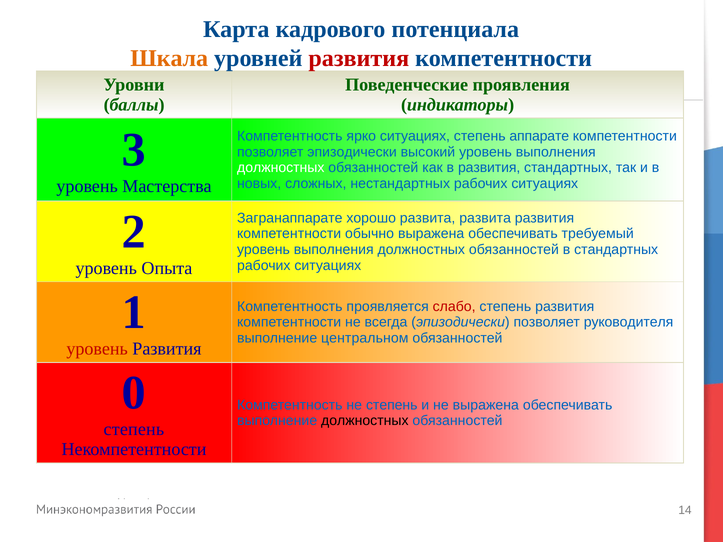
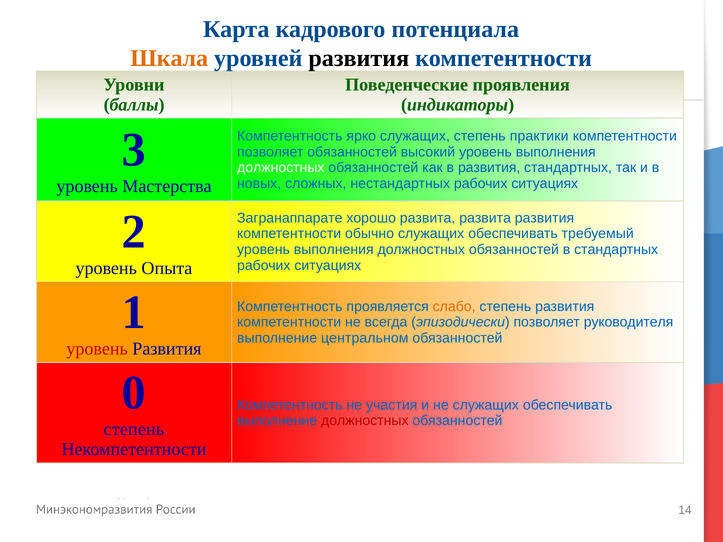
развития at (359, 58) colour: red -> black
ярко ситуациях: ситуациях -> служащих
аппарате: аппарате -> практики
позволяет эпизодически: эпизодически -> обязанностей
обычно выражена: выражена -> служащих
слабо colour: red -> orange
не степень: степень -> участия
не выражена: выражена -> служащих
должностных at (365, 421) colour: black -> red
